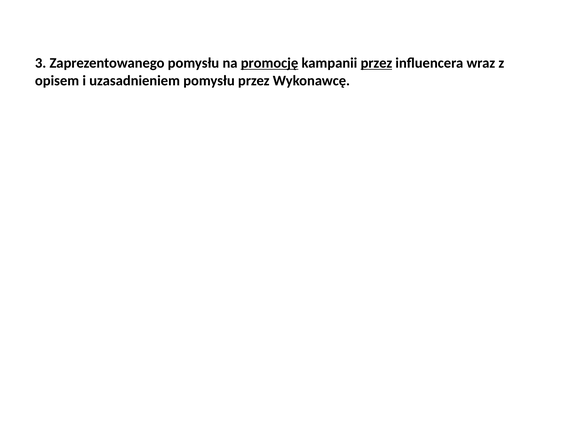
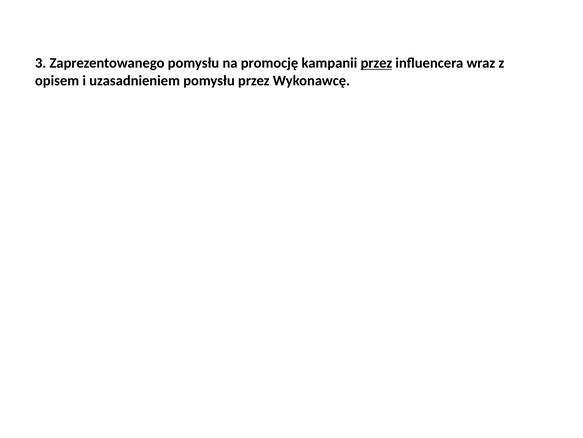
promocję underline: present -> none
